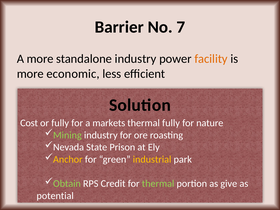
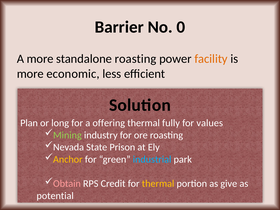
7: 7 -> 0
standalone industry: industry -> roasting
Cost: Cost -> Plan
or fully: fully -> long
markets: markets -> offering
nature: nature -> values
industrial colour: yellow -> light blue
Obtain colour: light green -> pink
thermal at (158, 184) colour: light green -> yellow
